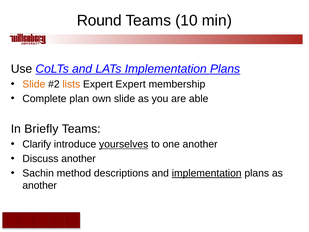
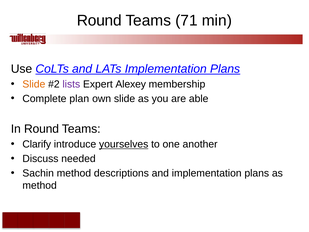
10: 10 -> 71
lists colour: orange -> purple
Expert Expert: Expert -> Alexey
In Briefly: Briefly -> Round
Discuss another: another -> needed
implementation at (207, 173) underline: present -> none
another at (40, 185): another -> method
